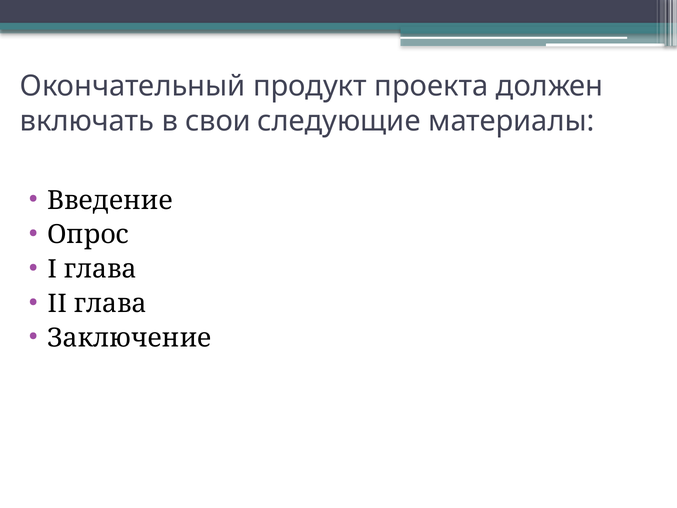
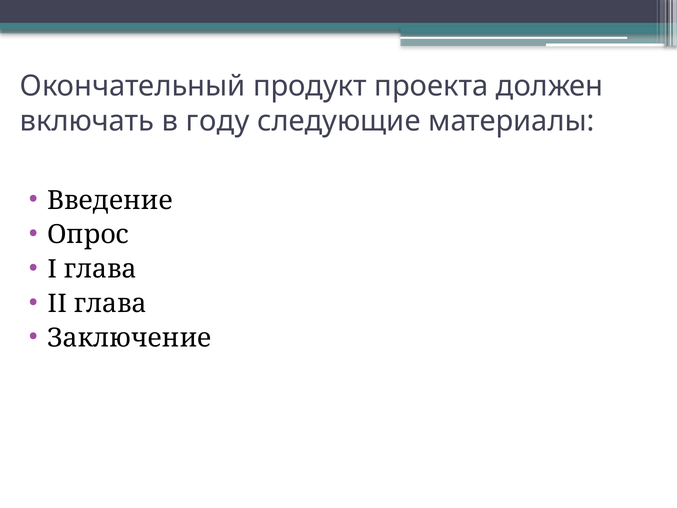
свои: свои -> году
